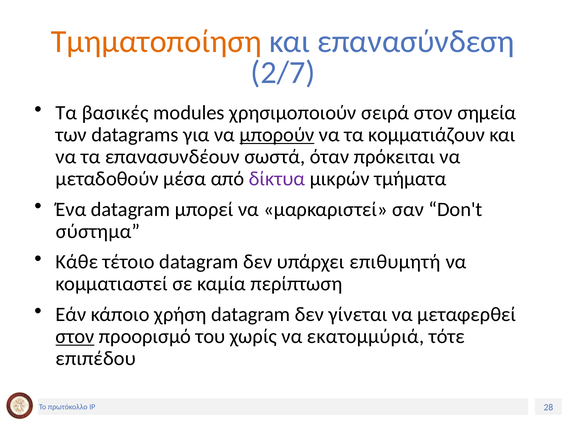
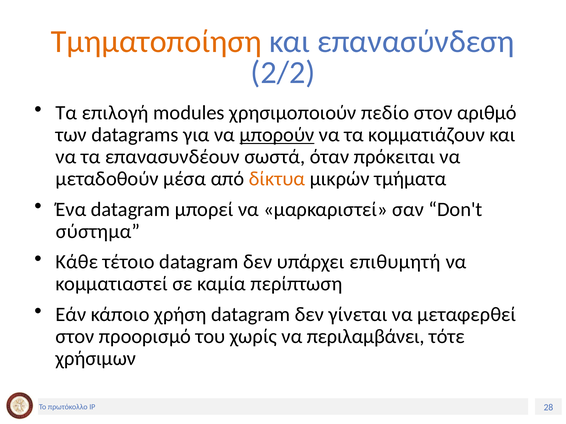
2/7: 2/7 -> 2/2
βασικές: βασικές -> επιλογή
σειρά: σειρά -> πεδίο
σημεία: σημεία -> αριθμό
δίκτυα colour: purple -> orange
στον at (75, 337) underline: present -> none
εκατομμύριά: εκατομμύριά -> περιλαμβάνει
επιπέδου: επιπέδου -> χρήσιμων
